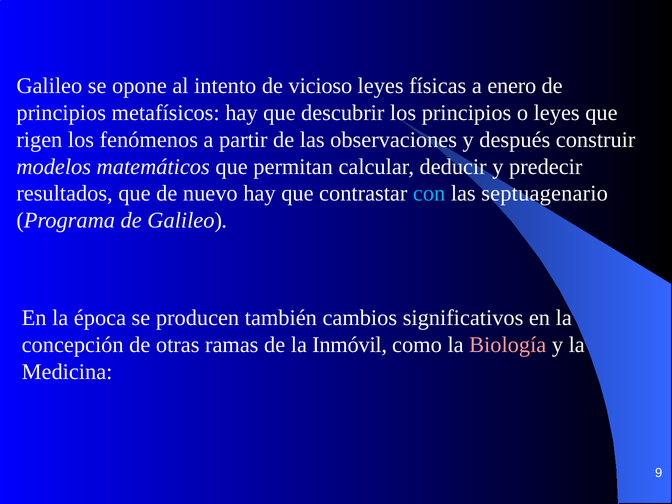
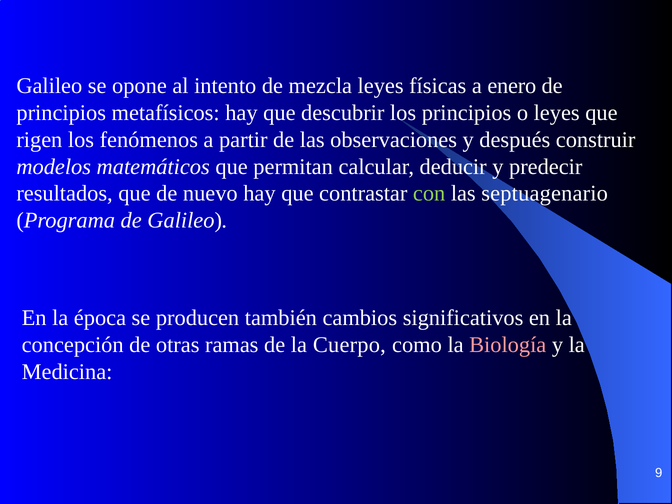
vicioso: vicioso -> mezcla
con colour: light blue -> light green
Inmóvil: Inmóvil -> Cuerpo
